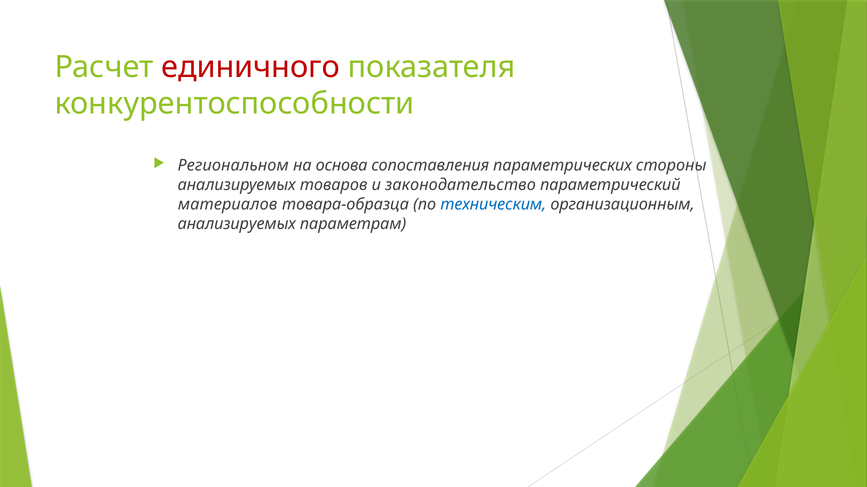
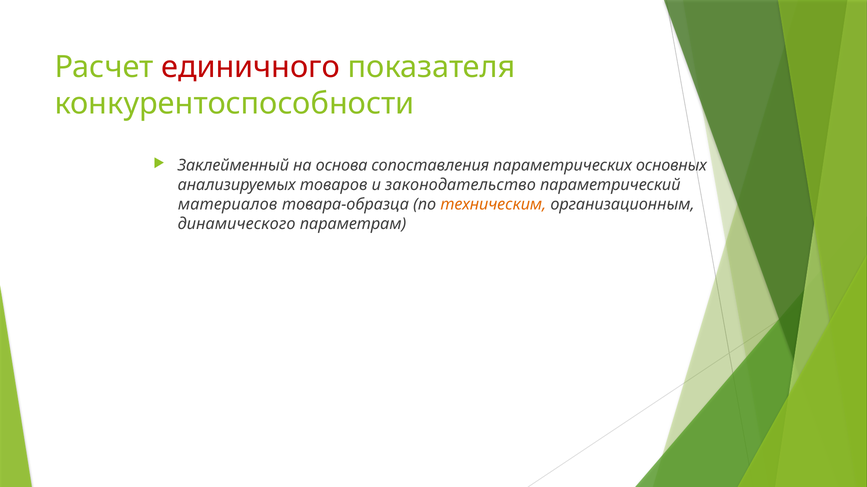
Региональном: Региональном -> Заклейменный
стороны: стороны -> основных
техническим colour: blue -> orange
анализируемых at (237, 224): анализируемых -> динамического
